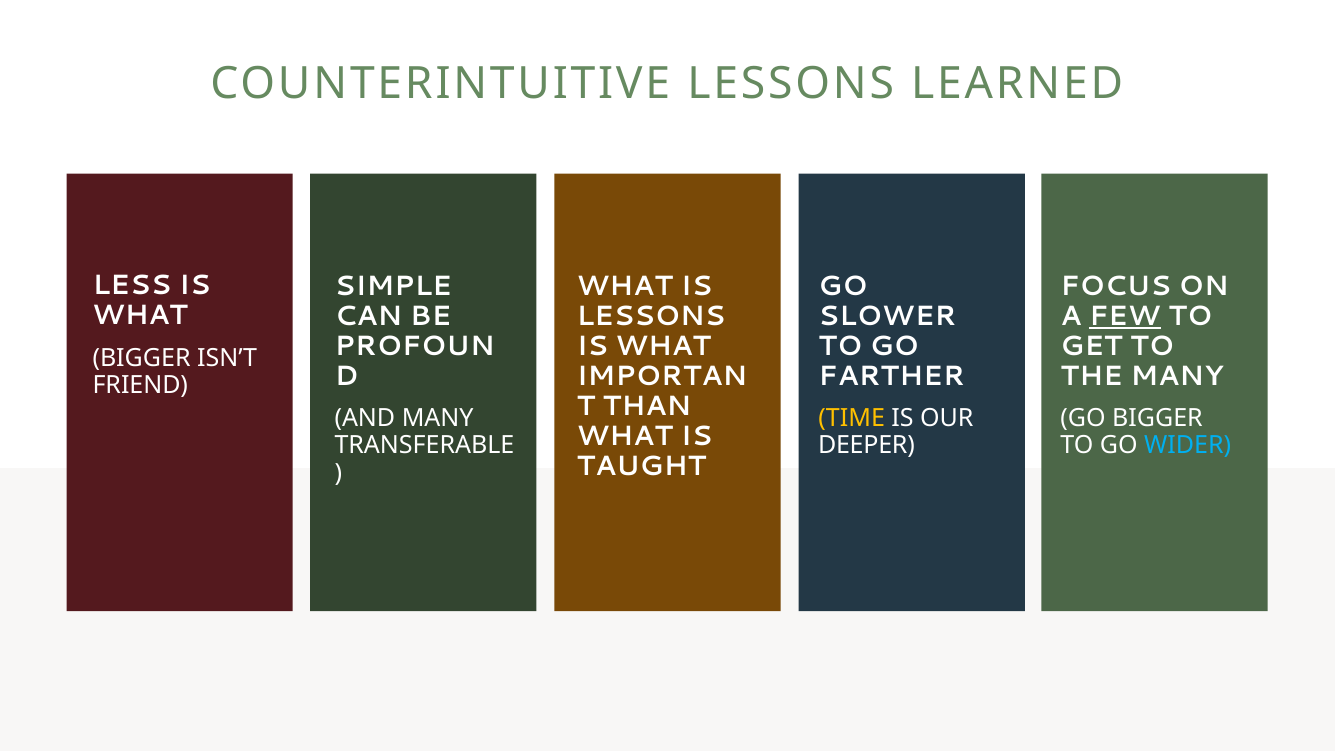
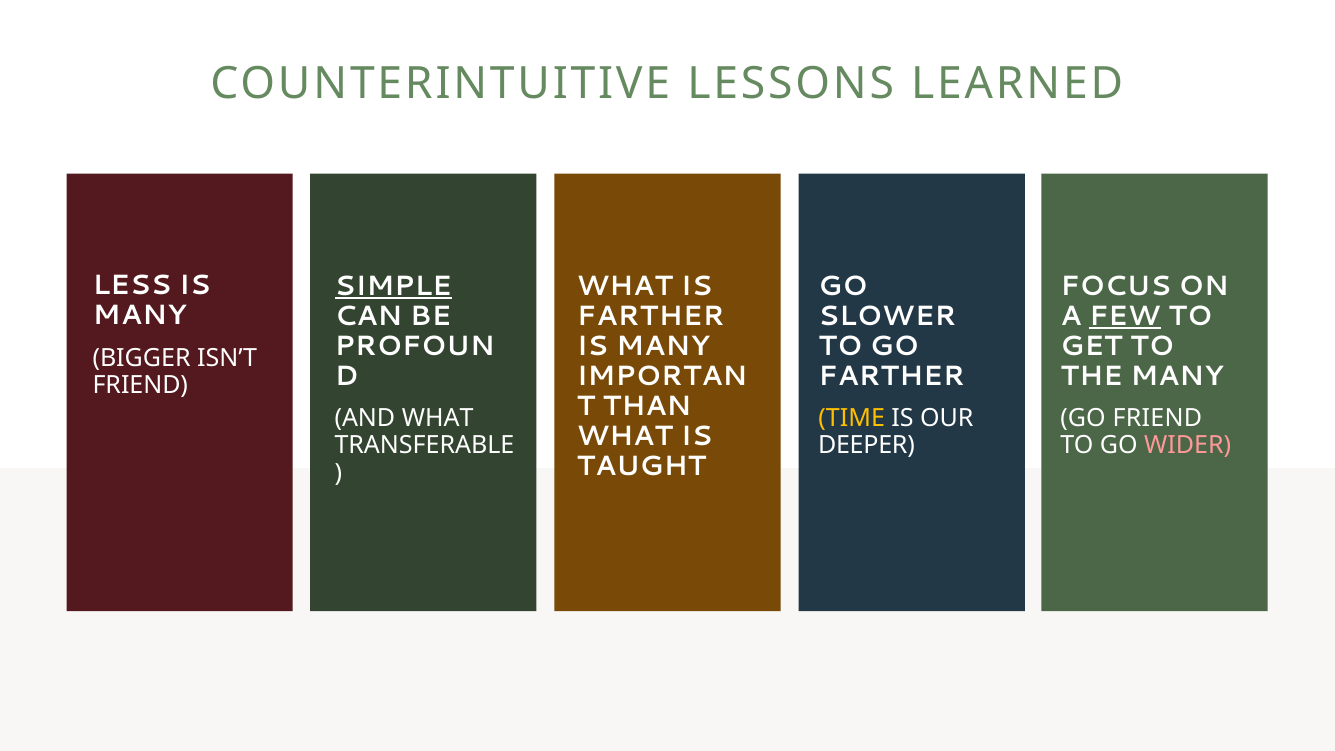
SIMPLE underline: none -> present
WHAT at (140, 316): WHAT -> MANY
LESSONS at (651, 316): LESSONS -> FARTHER
WHAT at (663, 346): WHAT -> MANY
AND MANY: MANY -> WHAT
GO BIGGER: BIGGER -> FRIEND
WIDER colour: light blue -> pink
